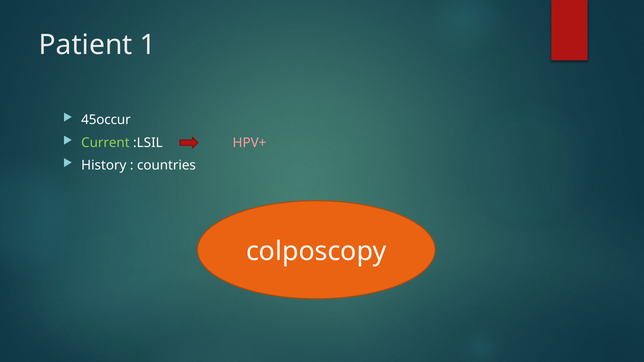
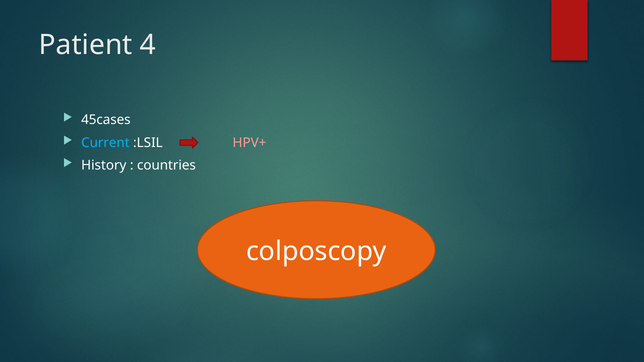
1: 1 -> 4
45occur: 45occur -> 45cases
Current colour: light green -> light blue
